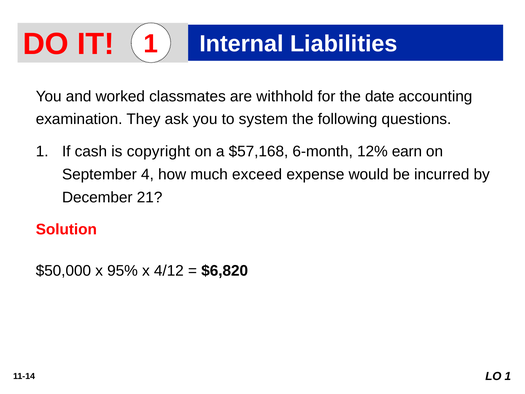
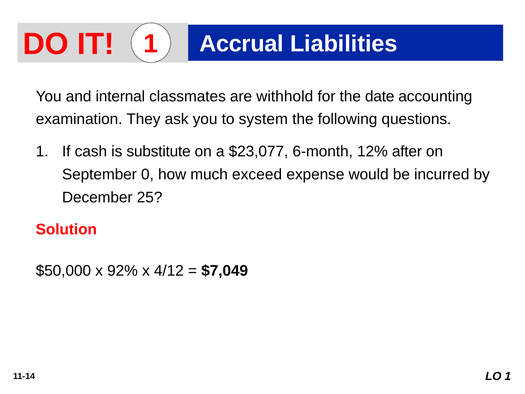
Internal: Internal -> Accrual
worked: worked -> internal
copyright: copyright -> substitute
$57,168: $57,168 -> $23,077
earn: earn -> after
4: 4 -> 0
21: 21 -> 25
95%: 95% -> 92%
$6,820: $6,820 -> $7,049
